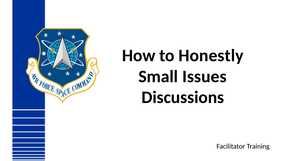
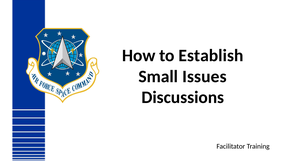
Honestly: Honestly -> Establish
